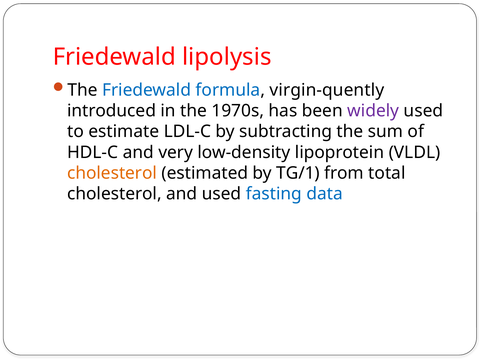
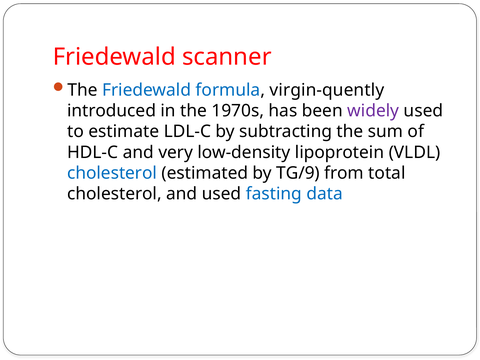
lipolysis: lipolysis -> scanner
cholesterol at (112, 173) colour: orange -> blue
TG/1: TG/1 -> TG/9
